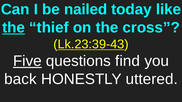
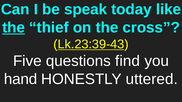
nailed: nailed -> speak
Five underline: present -> none
back: back -> hand
